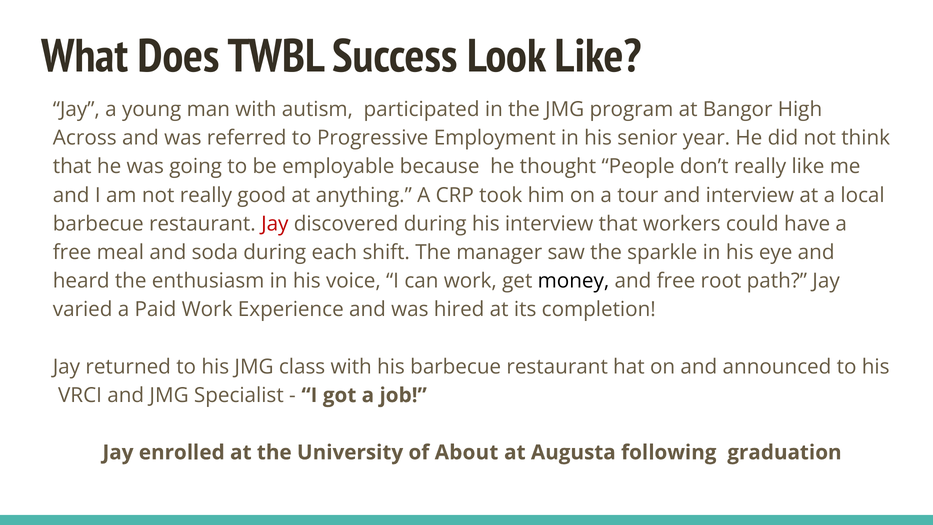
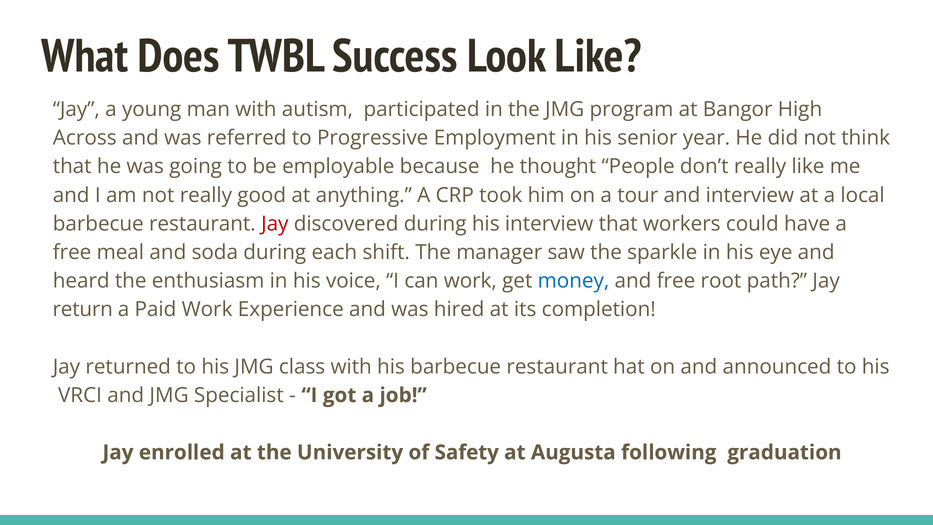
money colour: black -> blue
varied: varied -> return
About: About -> Safety
